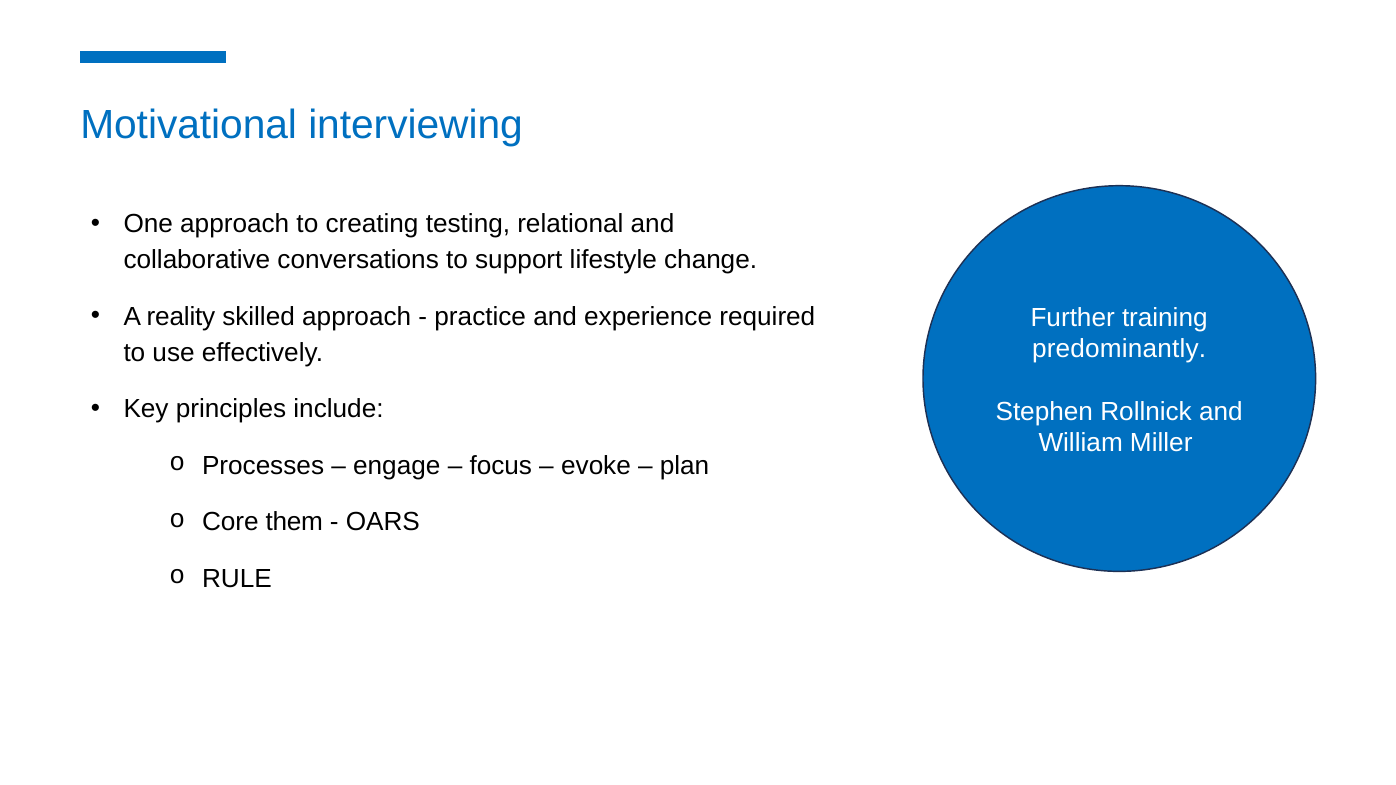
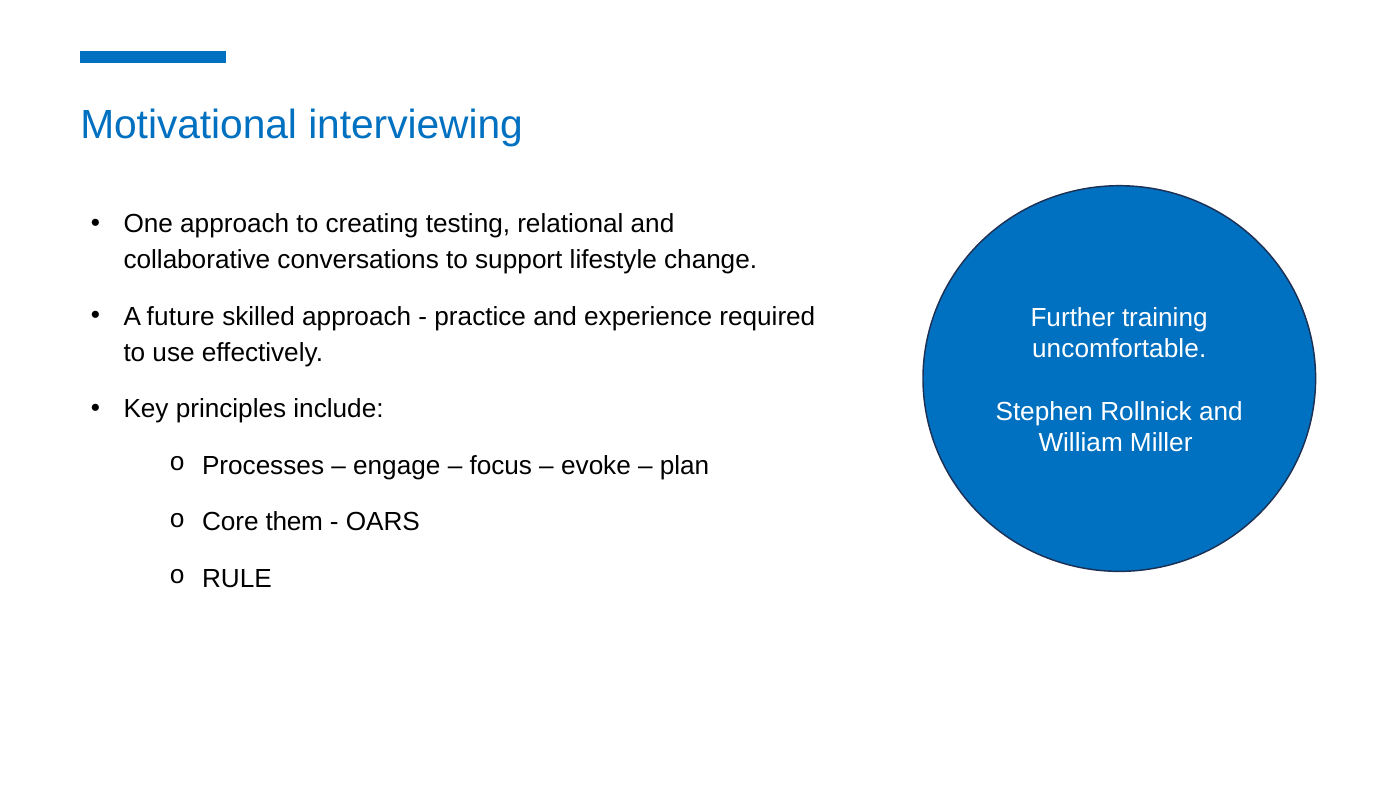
reality: reality -> future
predominantly: predominantly -> uncomfortable
